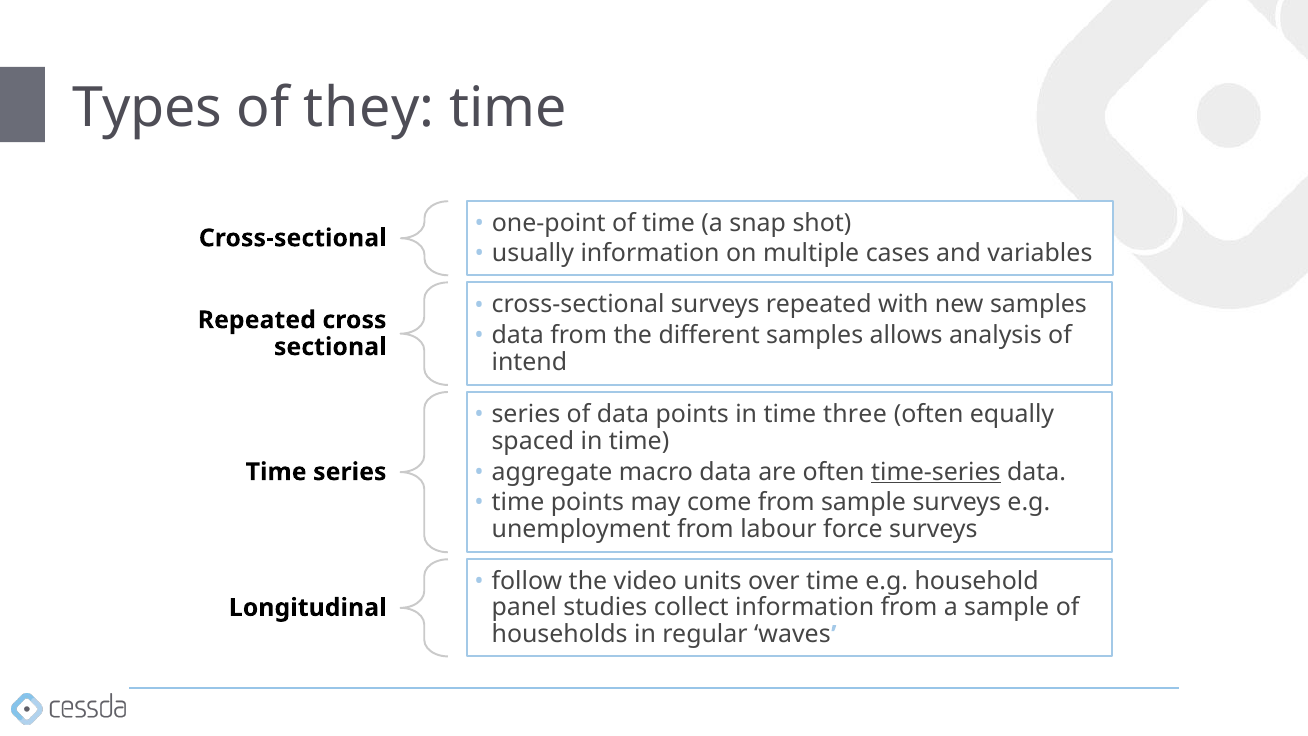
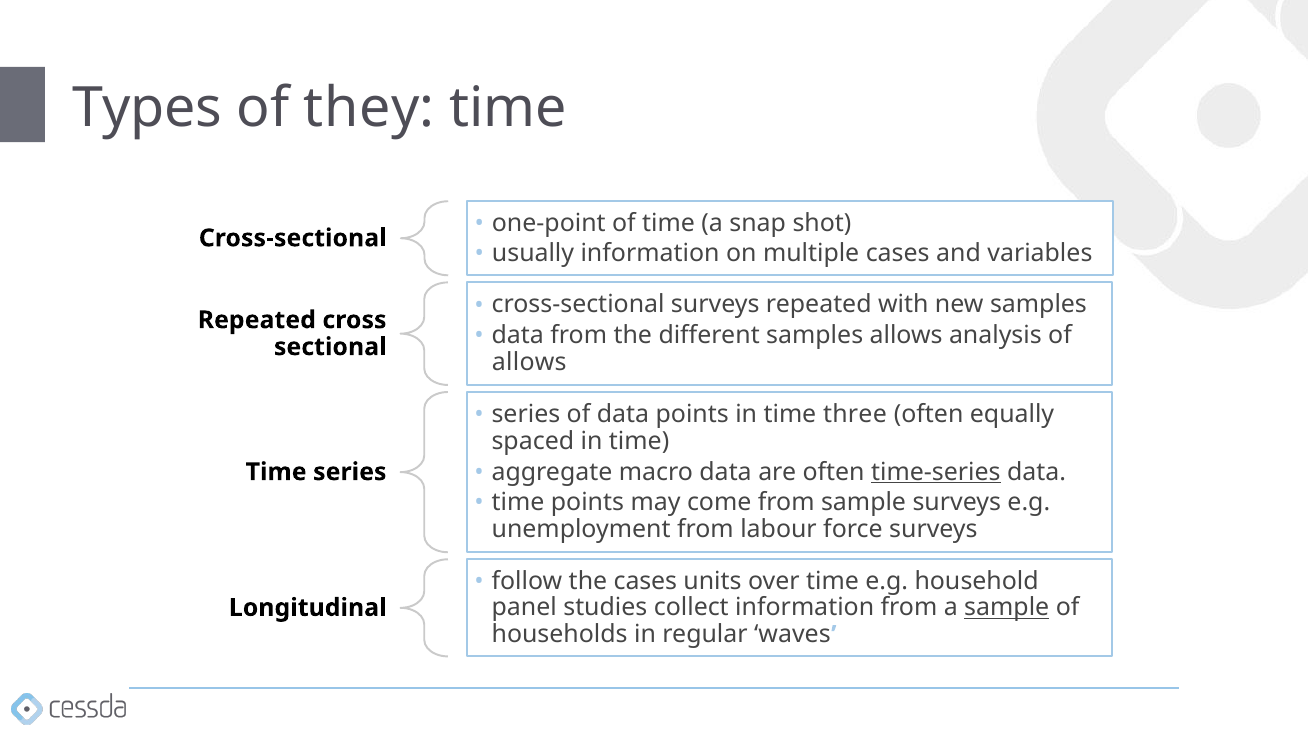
intend at (529, 362): intend -> allows
the video: video -> cases
sample at (1007, 607) underline: none -> present
